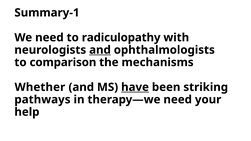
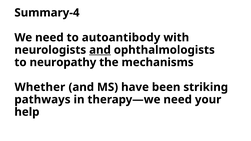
Summary-1: Summary-1 -> Summary-4
radiculopathy: radiculopathy -> autoantibody
comparison: comparison -> neuropathy
have underline: present -> none
